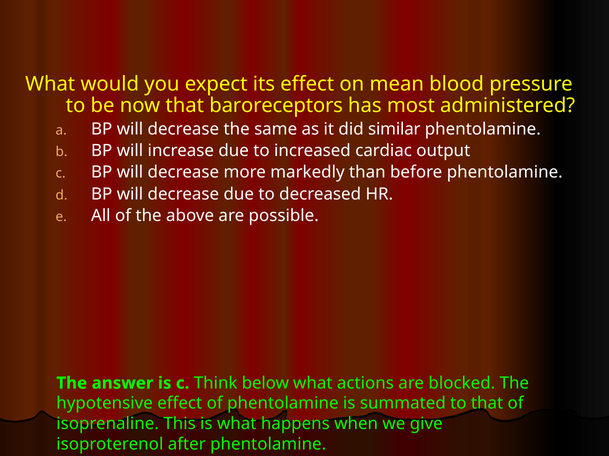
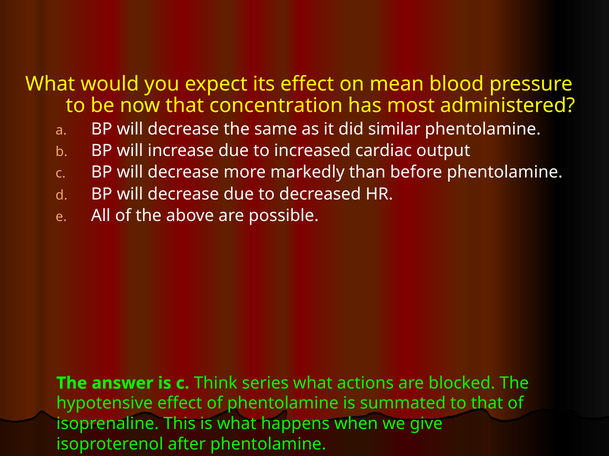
baroreceptors: baroreceptors -> concentration
below: below -> series
